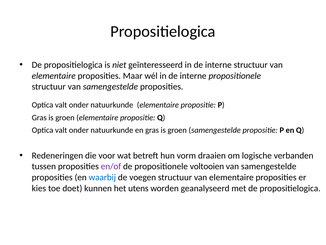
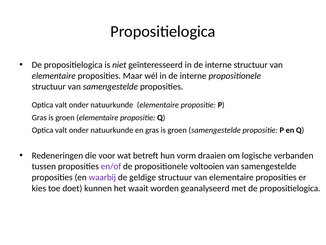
waarbij colour: blue -> purple
voegen: voegen -> geldige
utens: utens -> waait
